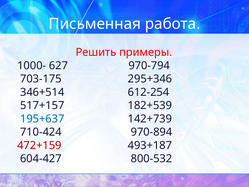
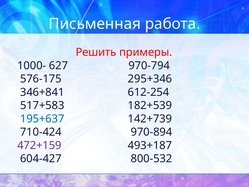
703-175: 703-175 -> 576-175
346+514: 346+514 -> 346+841
517+157: 517+157 -> 517+583
472+159 colour: red -> purple
